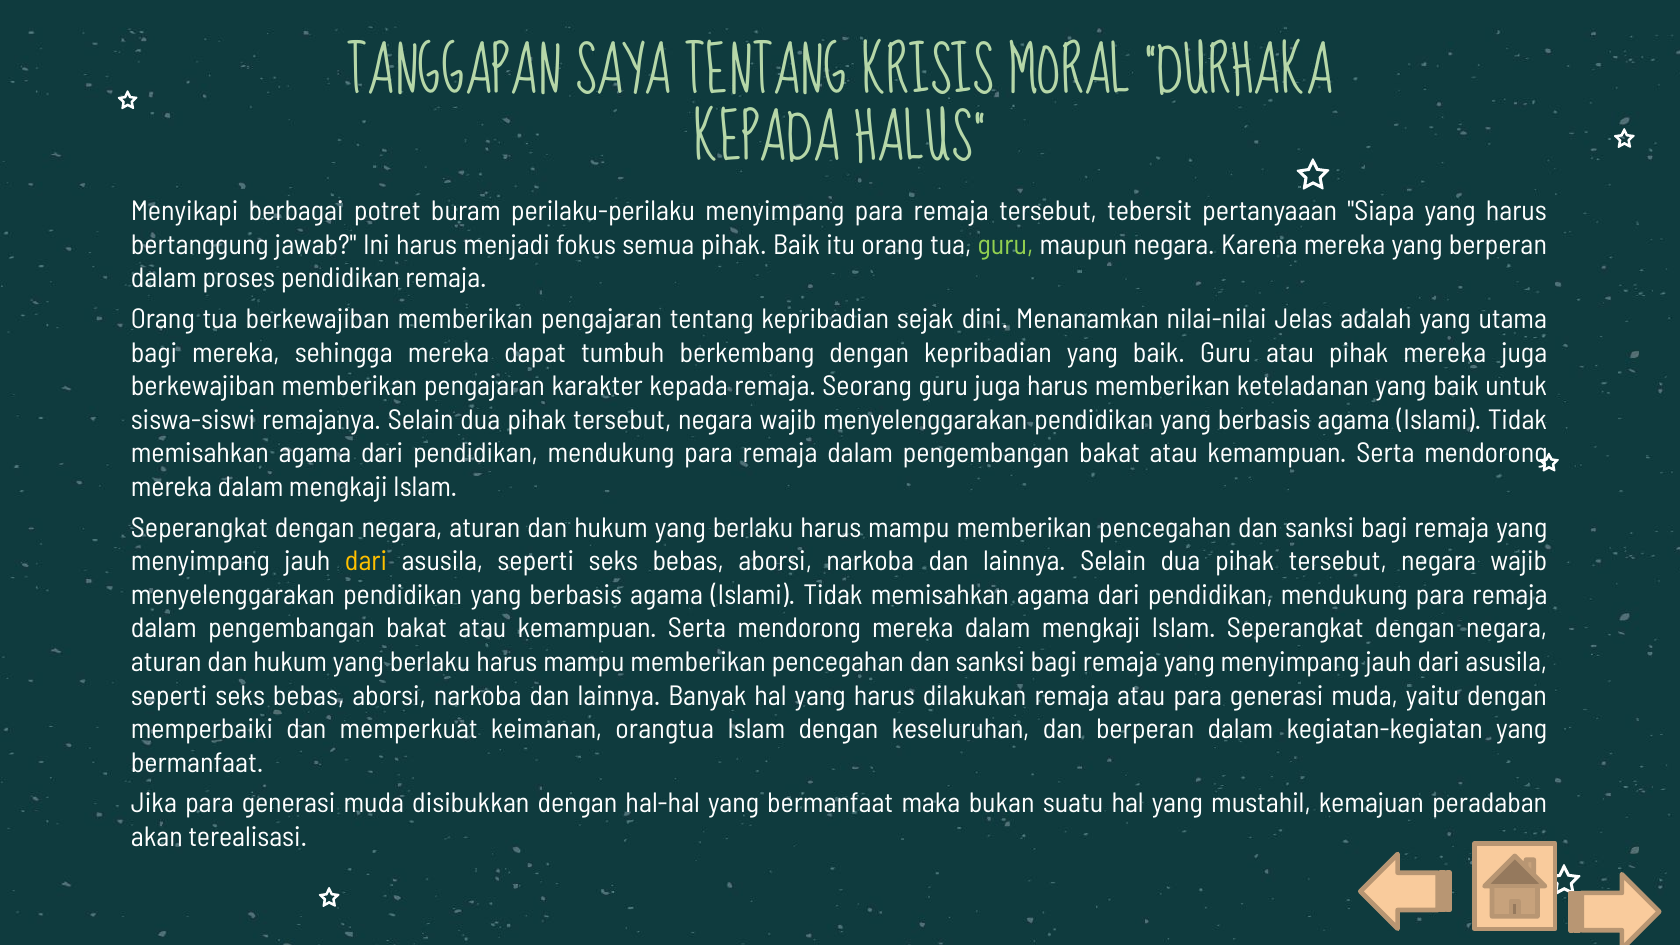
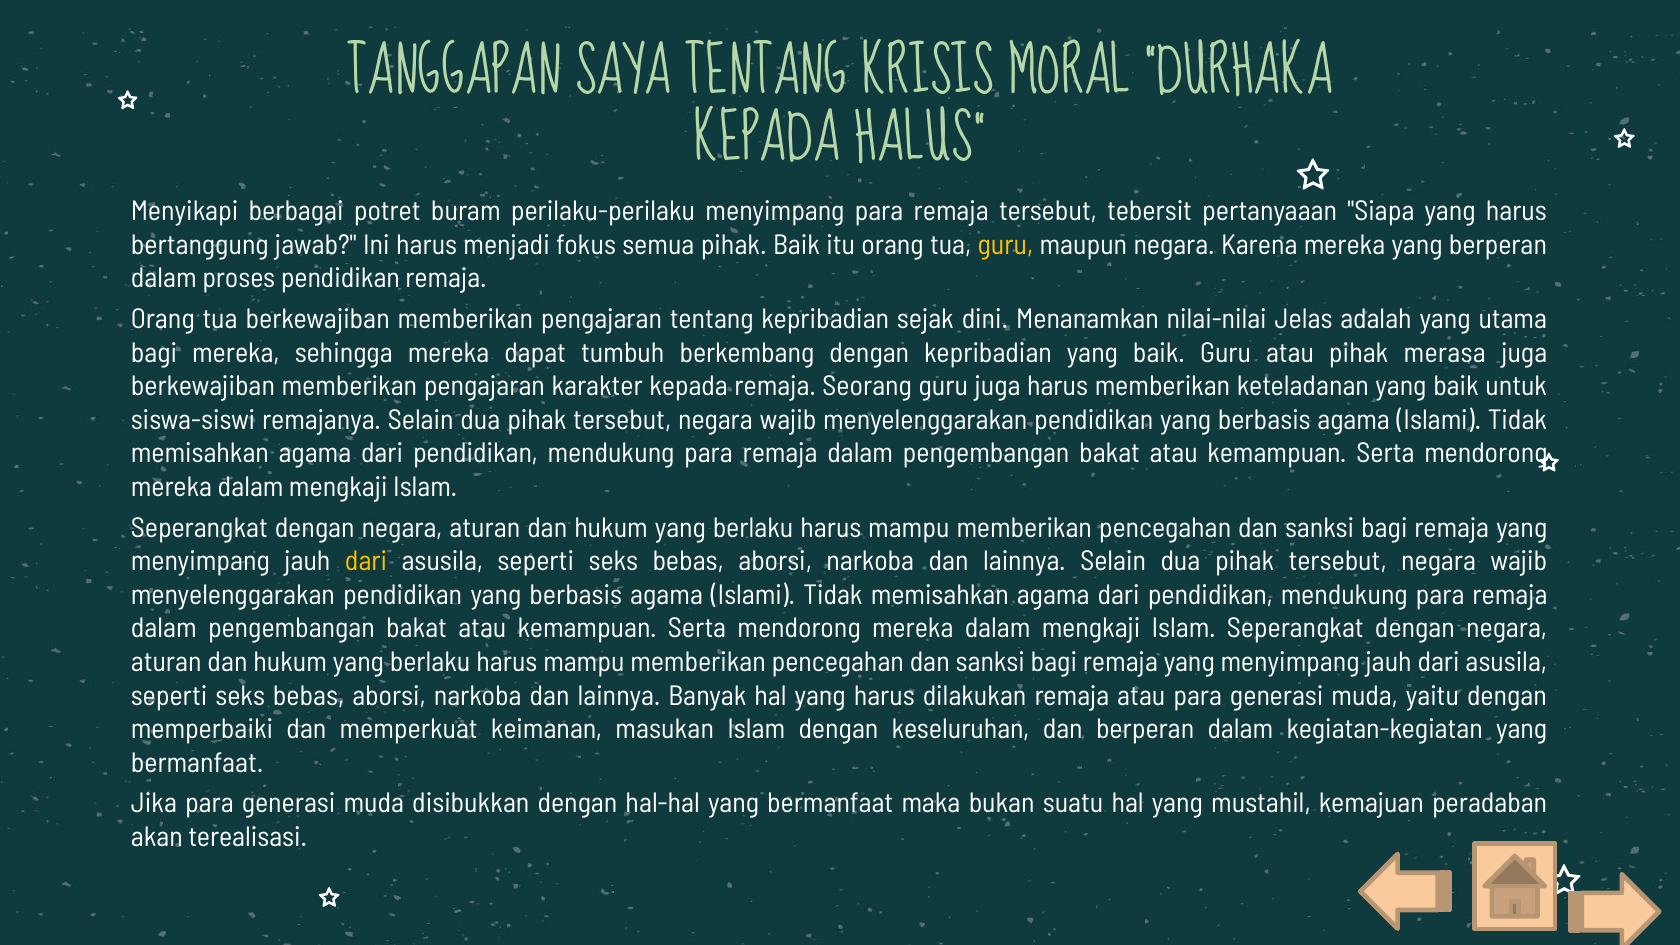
guru at (1005, 245) colour: light green -> yellow
pihak mereka: mereka -> merasa
orangtua: orangtua -> masukan
